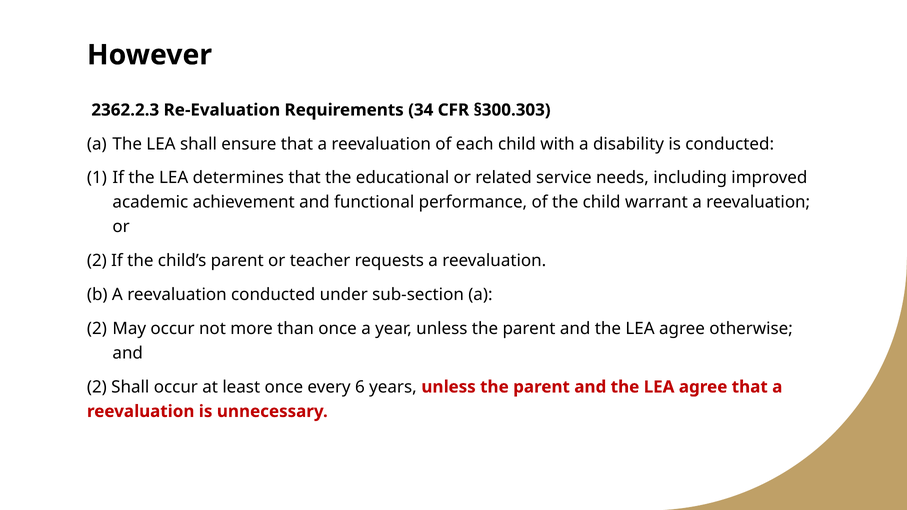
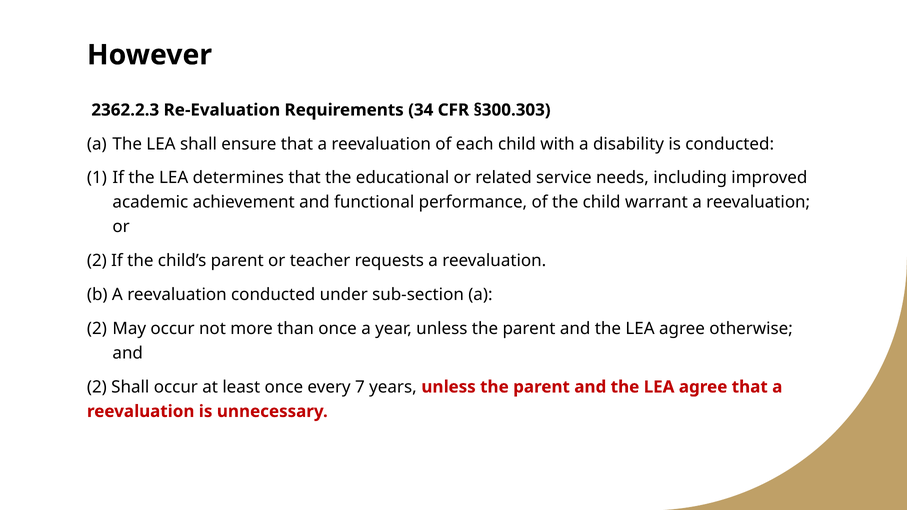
6: 6 -> 7
